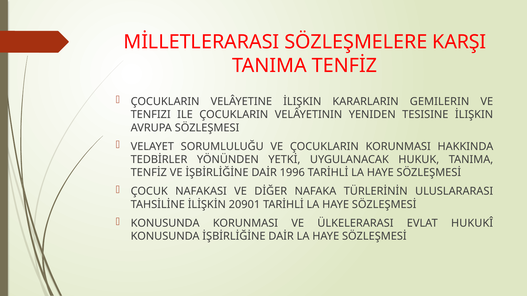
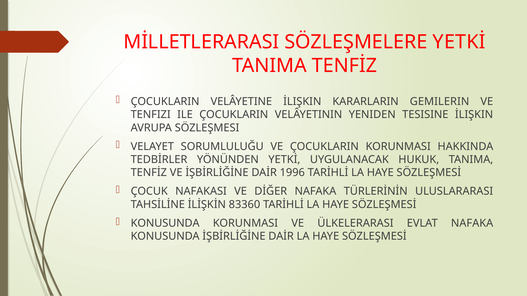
SÖZLEŞMELERE KARŞI: KARŞI -> YETKİ
20901: 20901 -> 83360
EVLAT HUKUKÎ: HUKUKÎ -> NAFAKA
